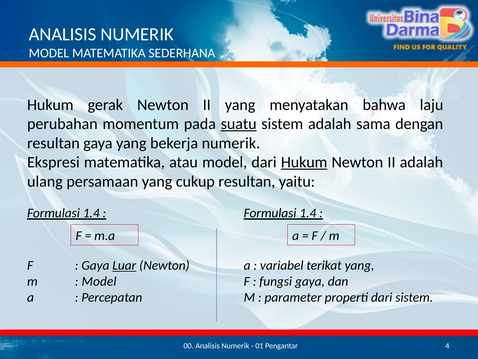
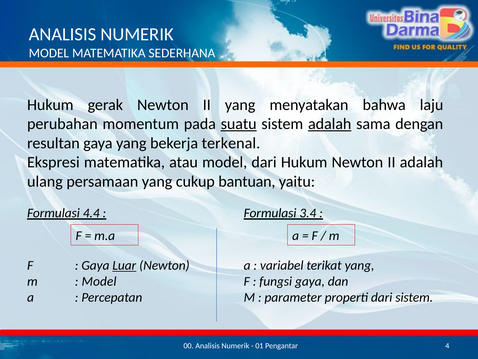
adalah at (330, 124) underline: none -> present
bekerja numerik: numerik -> terkenal
Hukum at (304, 162) underline: present -> none
cukup resultan: resultan -> bantuan
1.4 at (91, 213): 1.4 -> 4.4
1.4 at (308, 213): 1.4 -> 3.4
